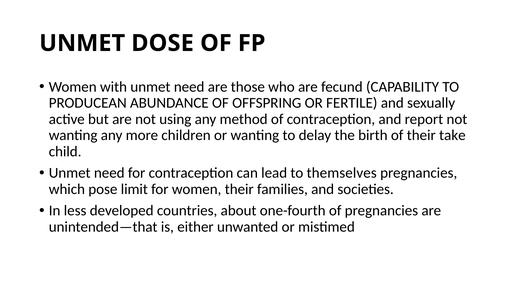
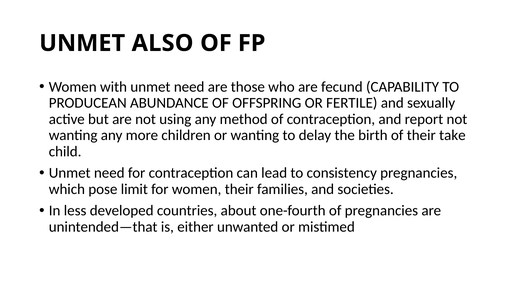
DOSE: DOSE -> ALSO
themselves: themselves -> consistency
